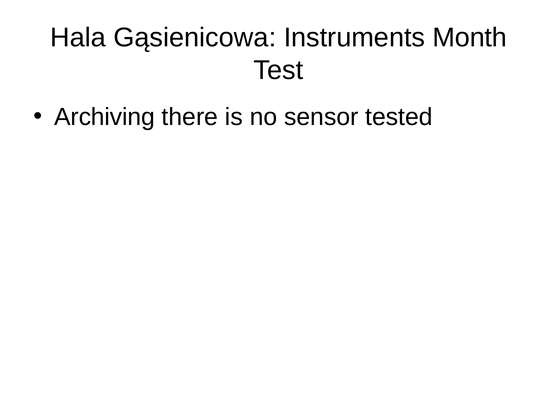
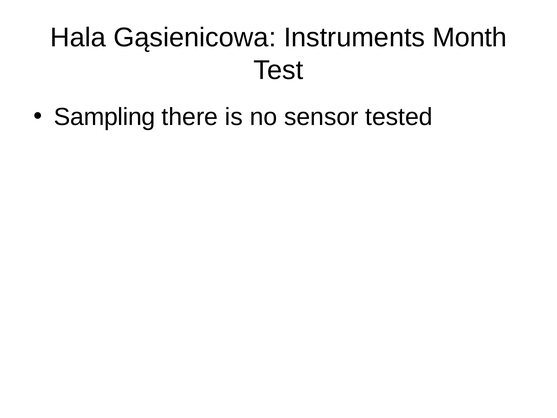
Archiving: Archiving -> Sampling
